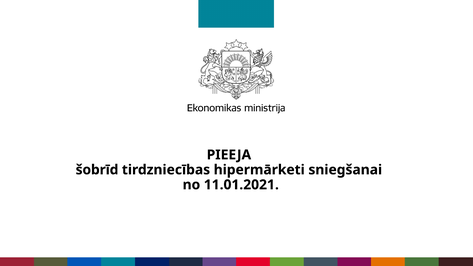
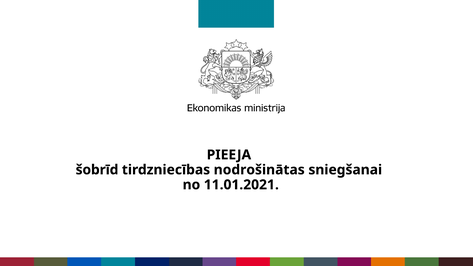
hipermārketi: hipermārketi -> nodrošinātas
